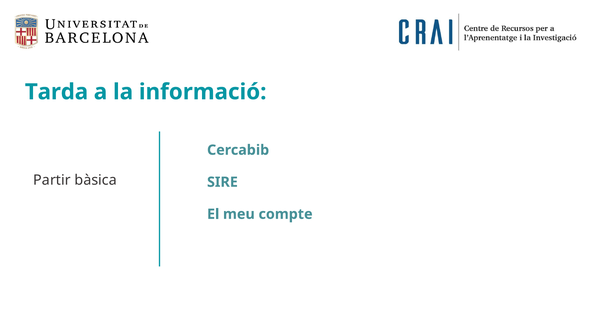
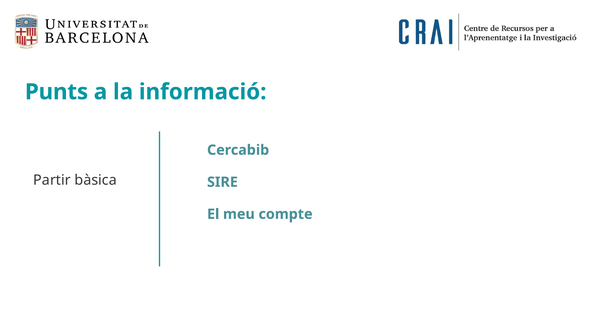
Tarda: Tarda -> Punts
